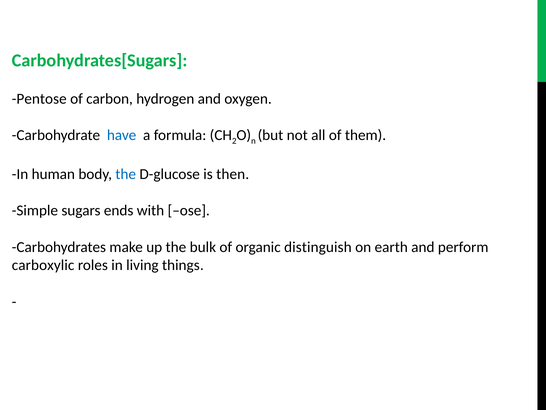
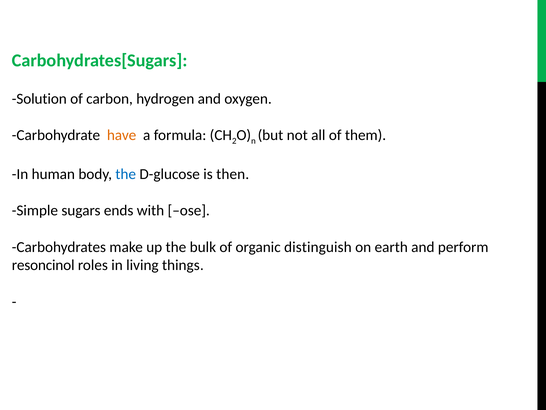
Pentose: Pentose -> Solution
have colour: blue -> orange
carboxylic: carboxylic -> resoncinol
